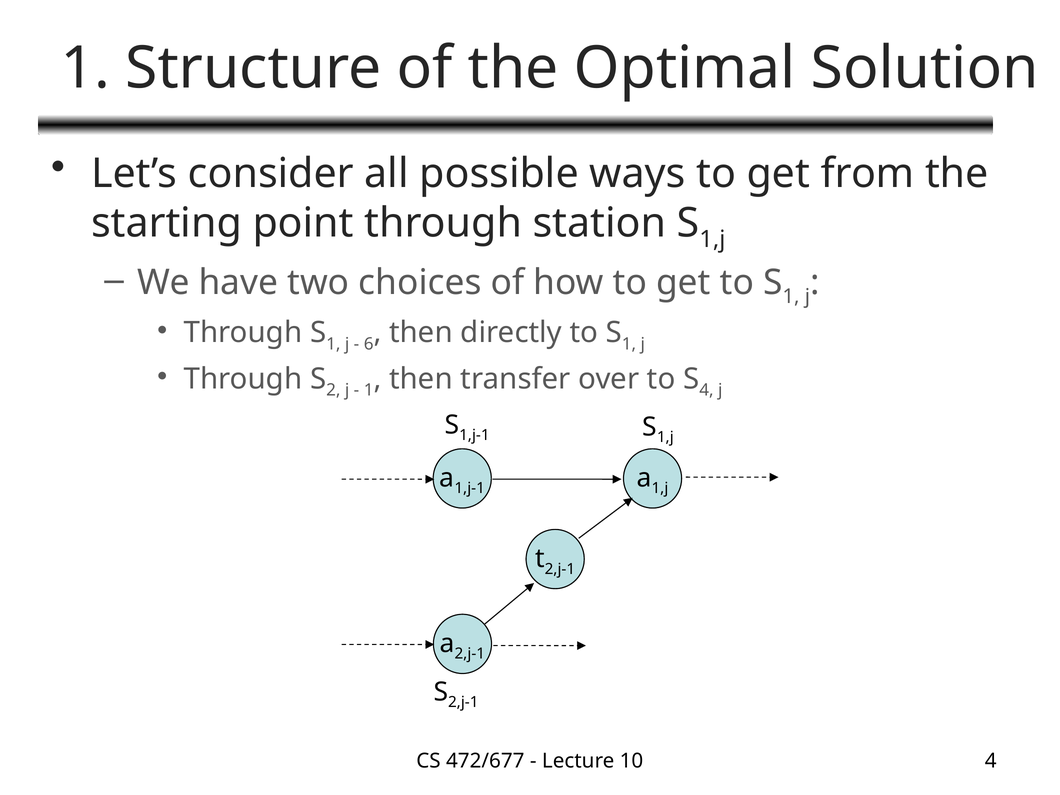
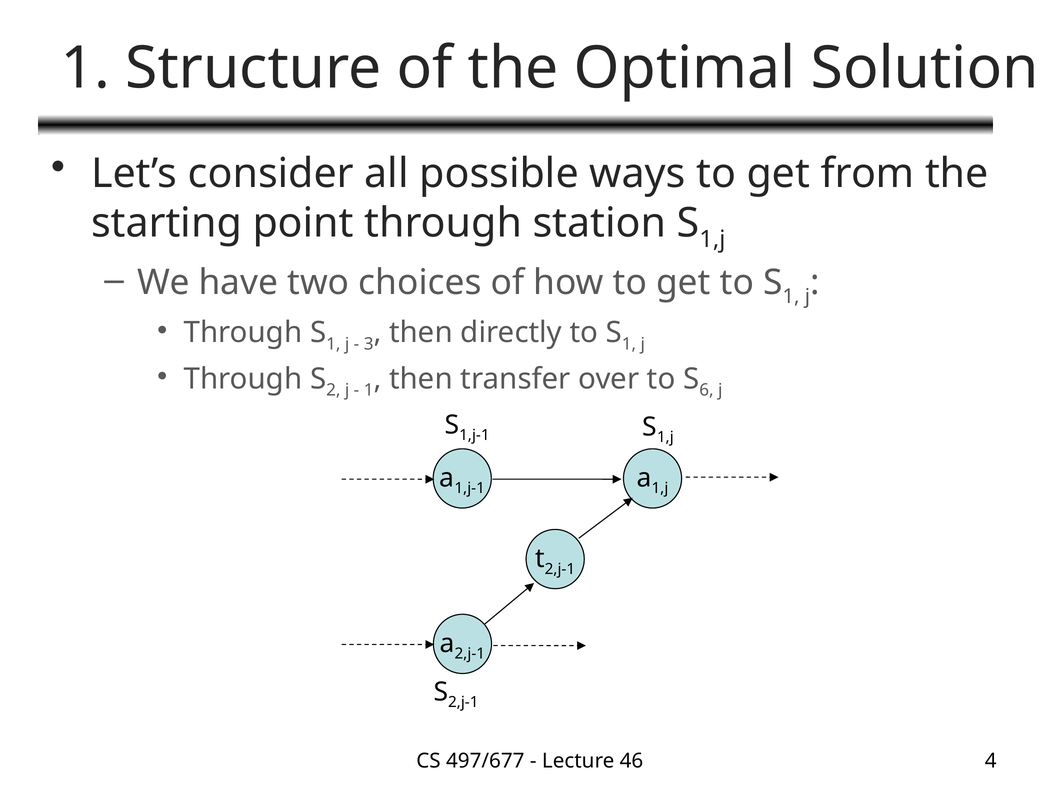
6: 6 -> 3
4 at (706, 390): 4 -> 6
472/677: 472/677 -> 497/677
10: 10 -> 46
